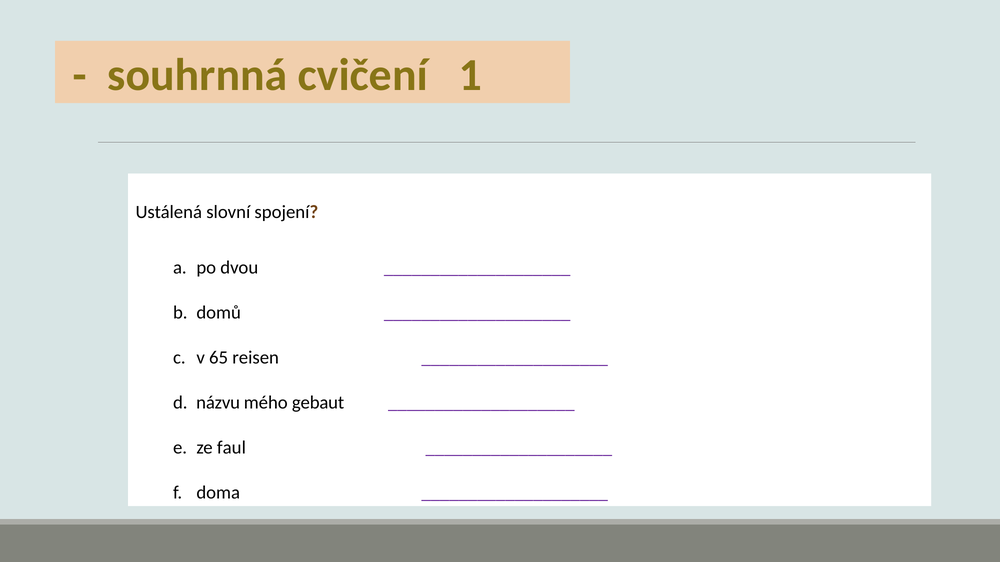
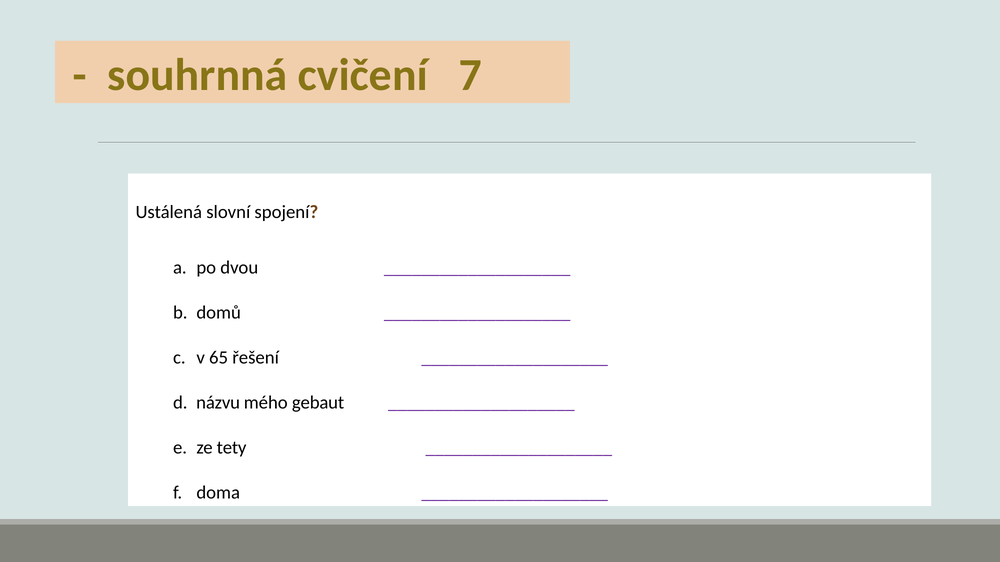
1: 1 -> 7
reisen: reisen -> řešení
faul: faul -> tety
